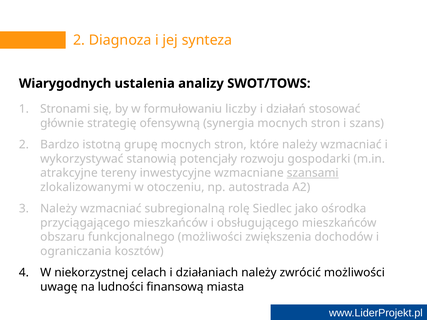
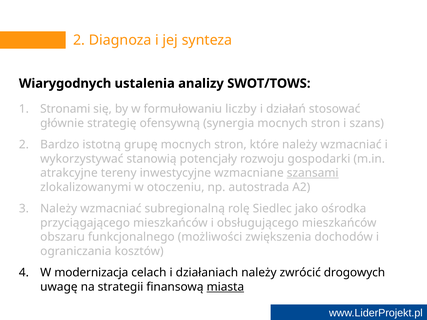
niekorzystnej: niekorzystnej -> modernizacja
zwrócić możliwości: możliwości -> drogowych
ludności: ludności -> strategii
miasta underline: none -> present
